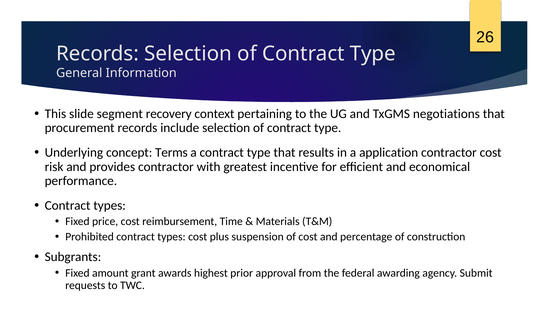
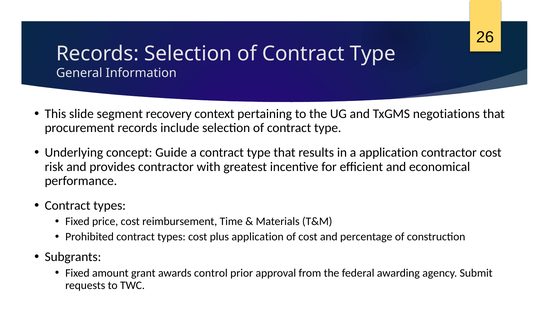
Terms: Terms -> Guide
plus suspension: suspension -> application
highest: highest -> control
